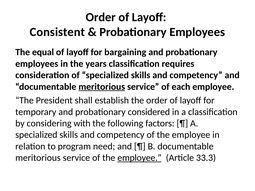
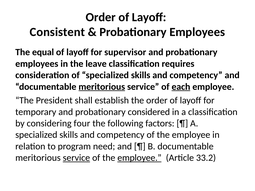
bargaining: bargaining -> supervisor
years: years -> leave
each underline: none -> present
with: with -> four
service at (76, 158) underline: none -> present
33.3: 33.3 -> 33.2
